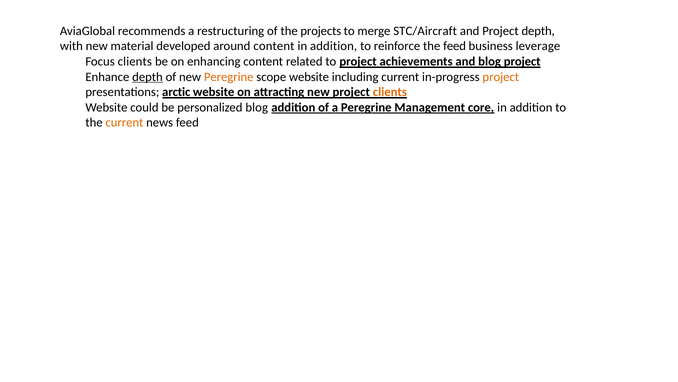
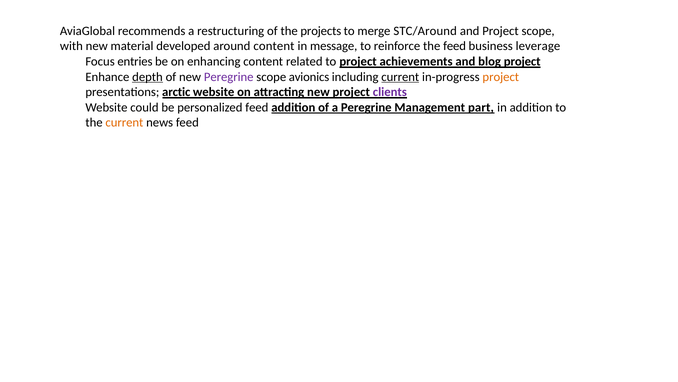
STC/Aircraft: STC/Aircraft -> STC/Around
Project depth: depth -> scope
addition at (334, 46): addition -> message
Focus clients: clients -> entries
Peregrine at (229, 77) colour: orange -> purple
scope website: website -> avionics
current at (400, 77) underline: none -> present
clients at (390, 92) colour: orange -> purple
personalized blog: blog -> feed
core: core -> part
